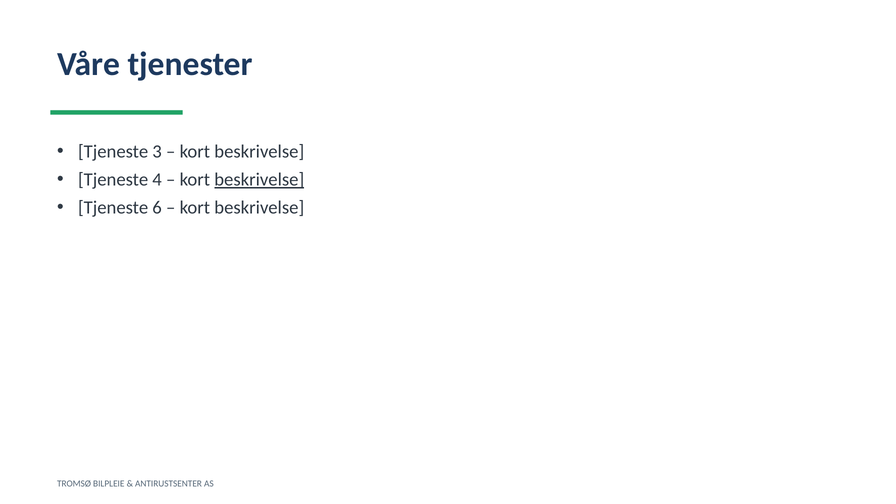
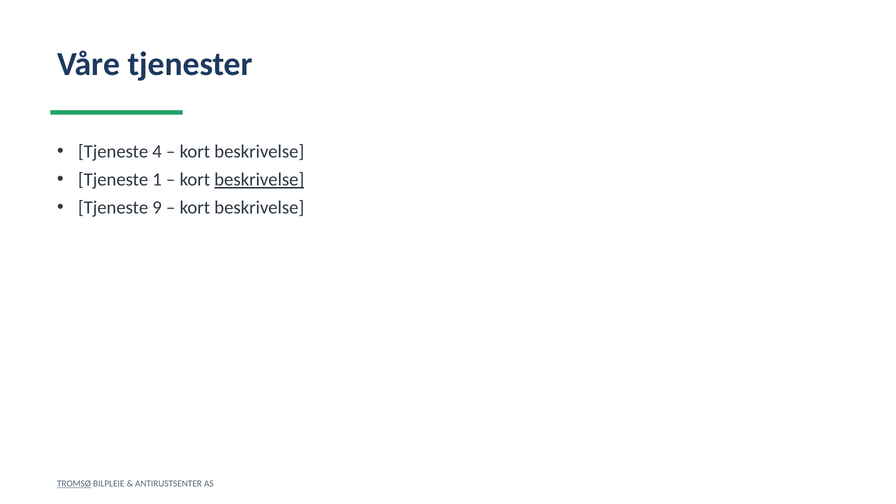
3: 3 -> 4
4: 4 -> 1
6: 6 -> 9
TROMSØ underline: none -> present
